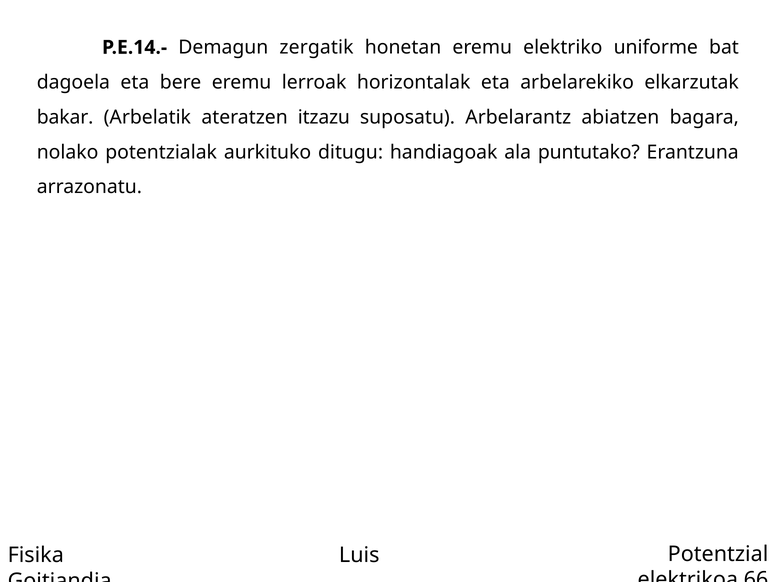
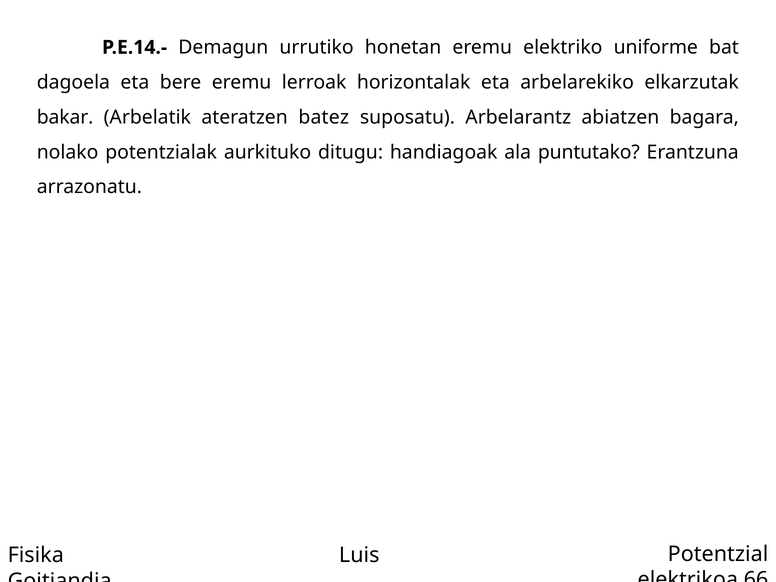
zergatik: zergatik -> urrutiko
itzazu: itzazu -> batez
